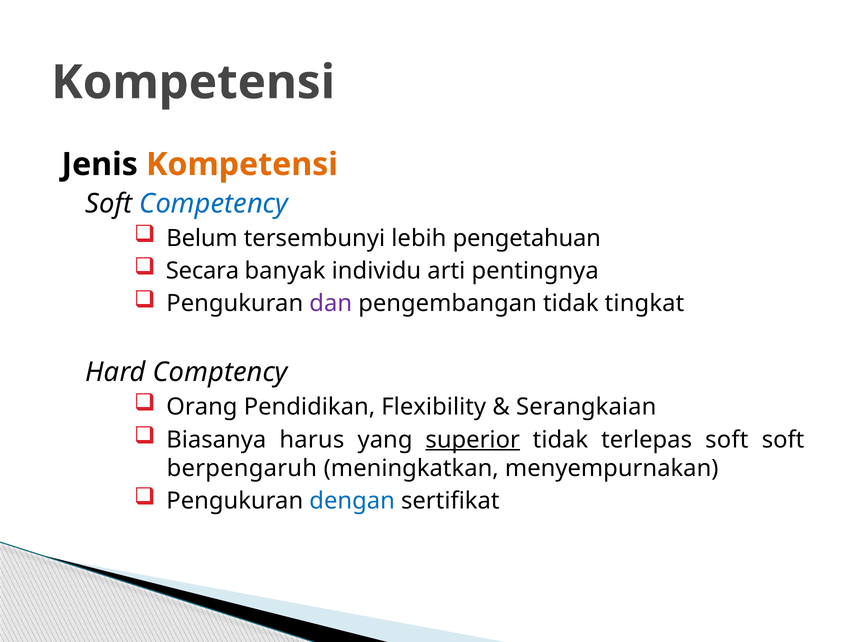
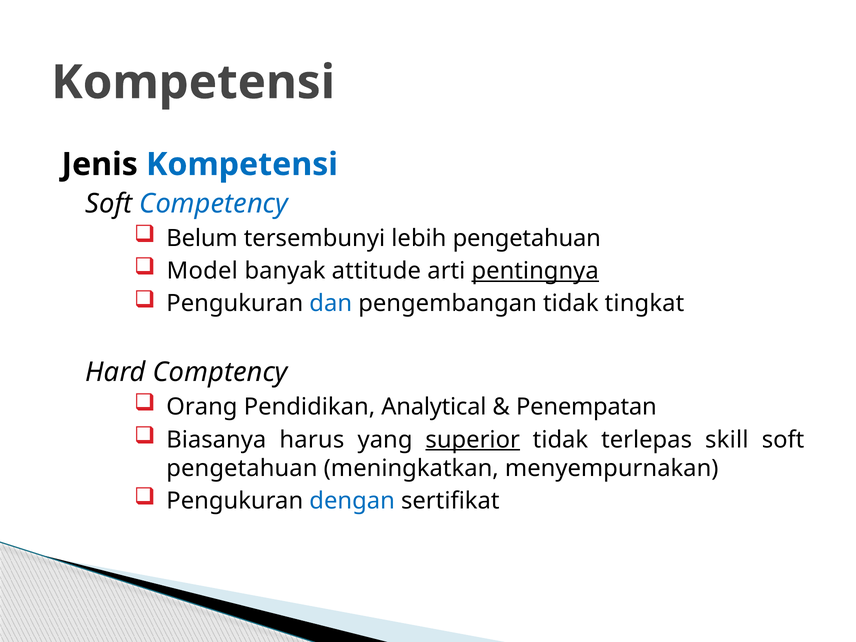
Kompetensi at (242, 164) colour: orange -> blue
Secara: Secara -> Model
individu: individu -> attitude
pentingnya underline: none -> present
dan colour: purple -> blue
Flexibility: Flexibility -> Analytical
Serangkaian: Serangkaian -> Penempatan
terlepas soft: soft -> skill
berpengaruh at (242, 468): berpengaruh -> pengetahuan
